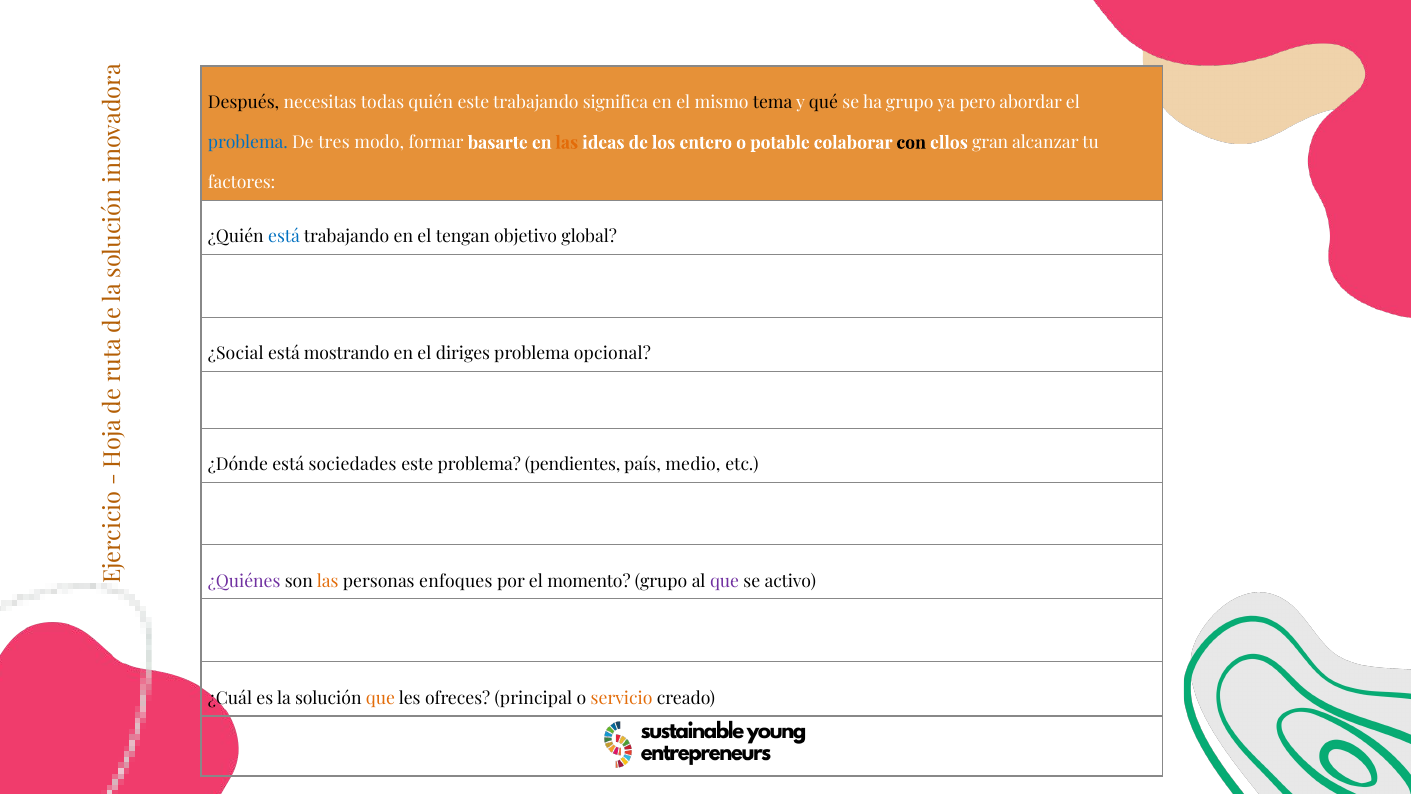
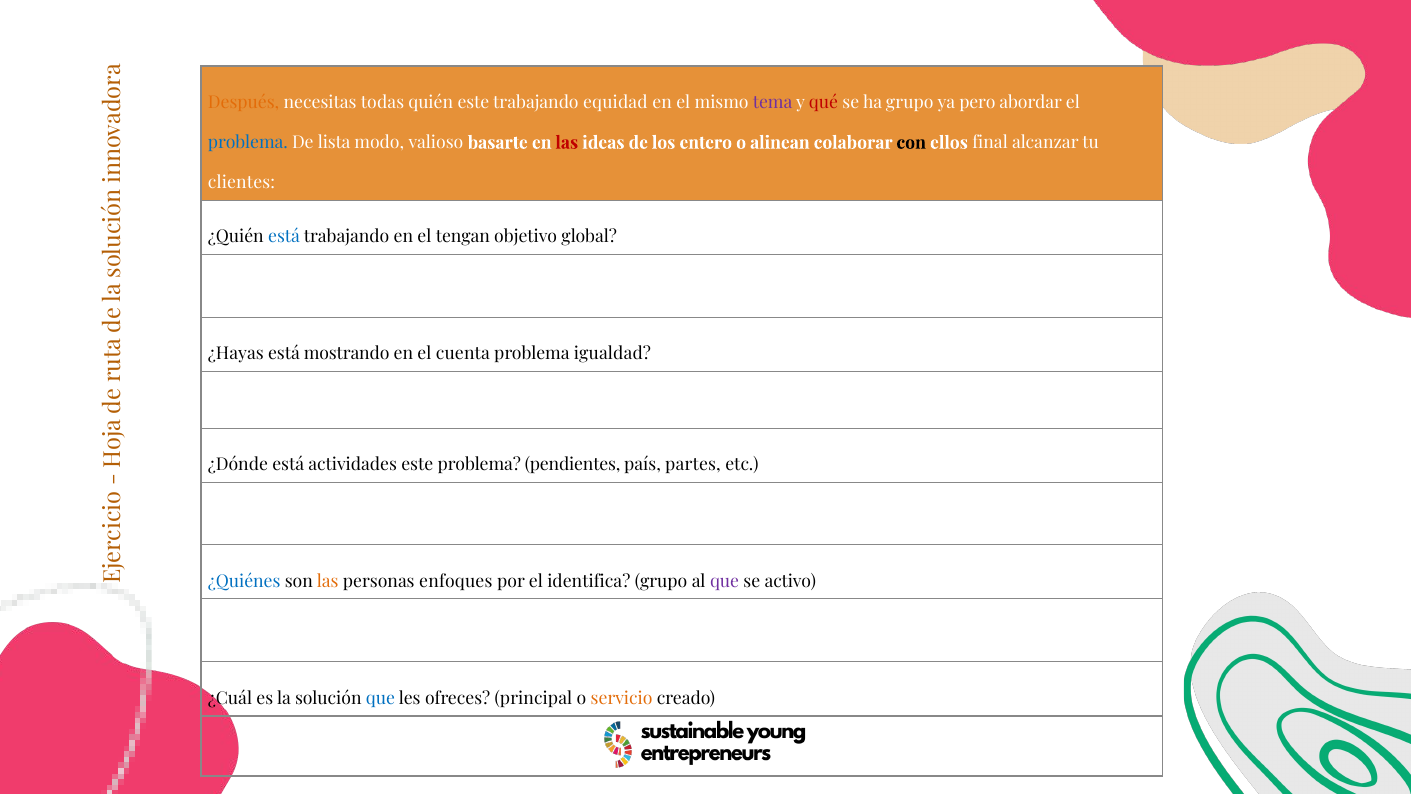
Después colour: black -> orange
significa: significa -> equidad
tema colour: black -> purple
qué colour: black -> red
tres: tres -> lista
formar: formar -> valioso
las at (567, 143) colour: orange -> red
potable: potable -> alinean
gran: gran -> final
factores: factores -> clientes
¿Social: ¿Social -> ¿Hayas
diriges: diriges -> cuenta
opcional: opcional -> igualdad
sociedades: sociedades -> actividades
medio: medio -> partes
¿Quiénes colour: purple -> blue
momento: momento -> identifica
que at (380, 698) colour: orange -> blue
